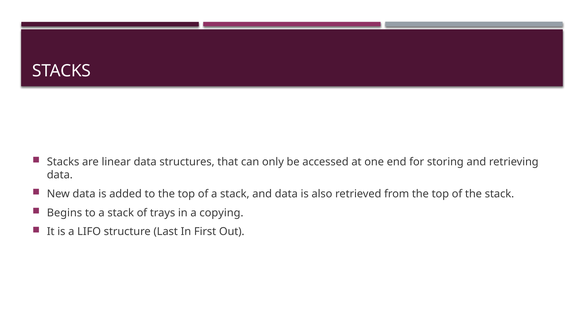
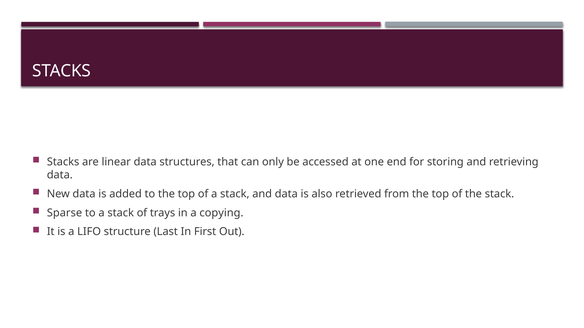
Begins: Begins -> Sparse
